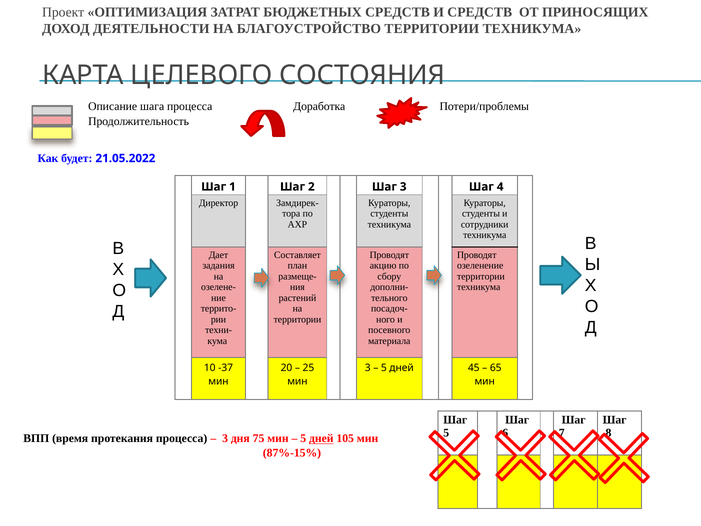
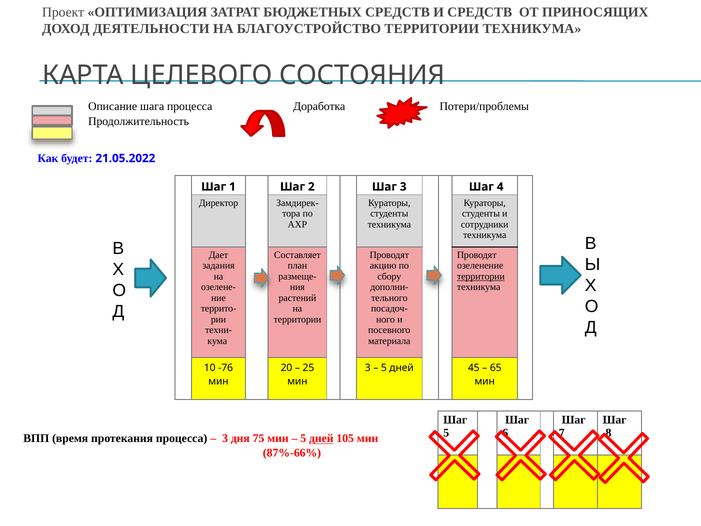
территории at (481, 276) underline: none -> present
-37: -37 -> -76
87%-15%: 87%-15% -> 87%-66%
